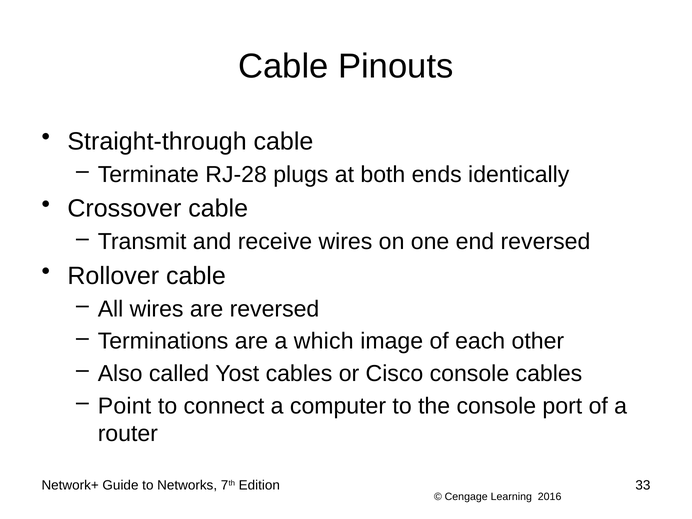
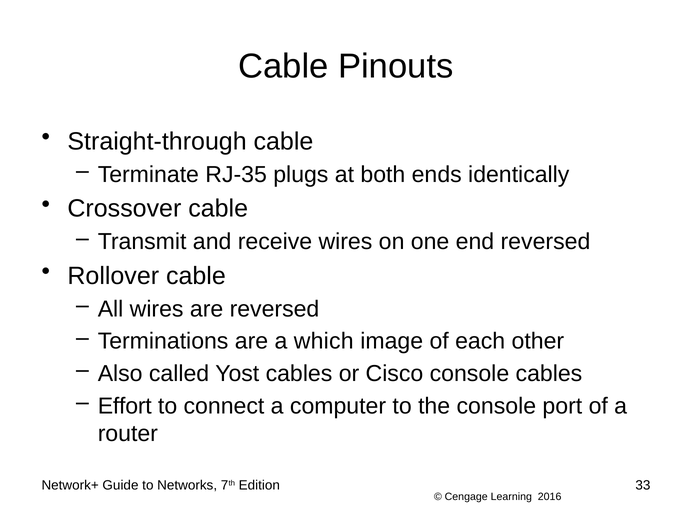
RJ-28: RJ-28 -> RJ-35
Point: Point -> Effort
